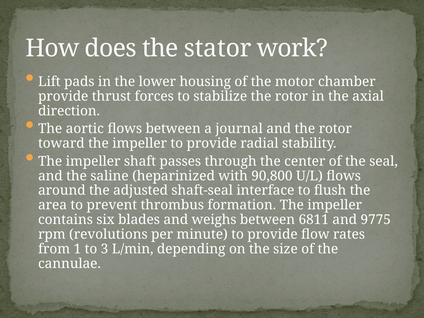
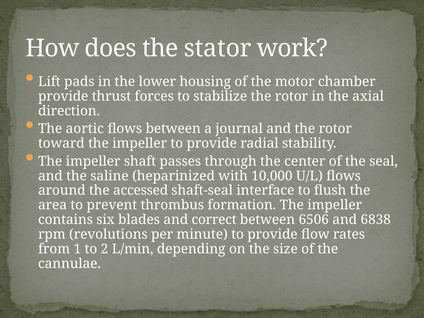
90,800: 90,800 -> 10,000
adjusted: adjusted -> accessed
weighs: weighs -> correct
6811: 6811 -> 6506
9775: 9775 -> 6838
3: 3 -> 2
